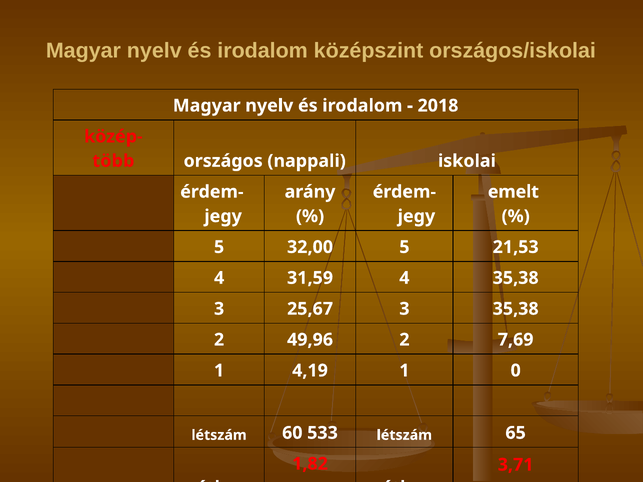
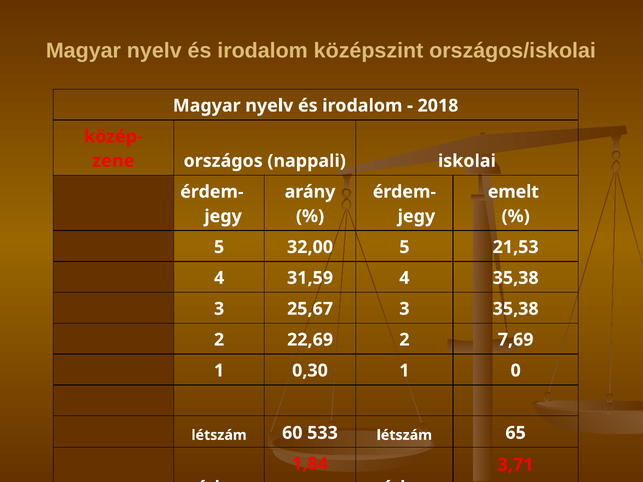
több: több -> zene
49,96: 49,96 -> 22,69
4,19: 4,19 -> 0,30
1,82: 1,82 -> 1,84
